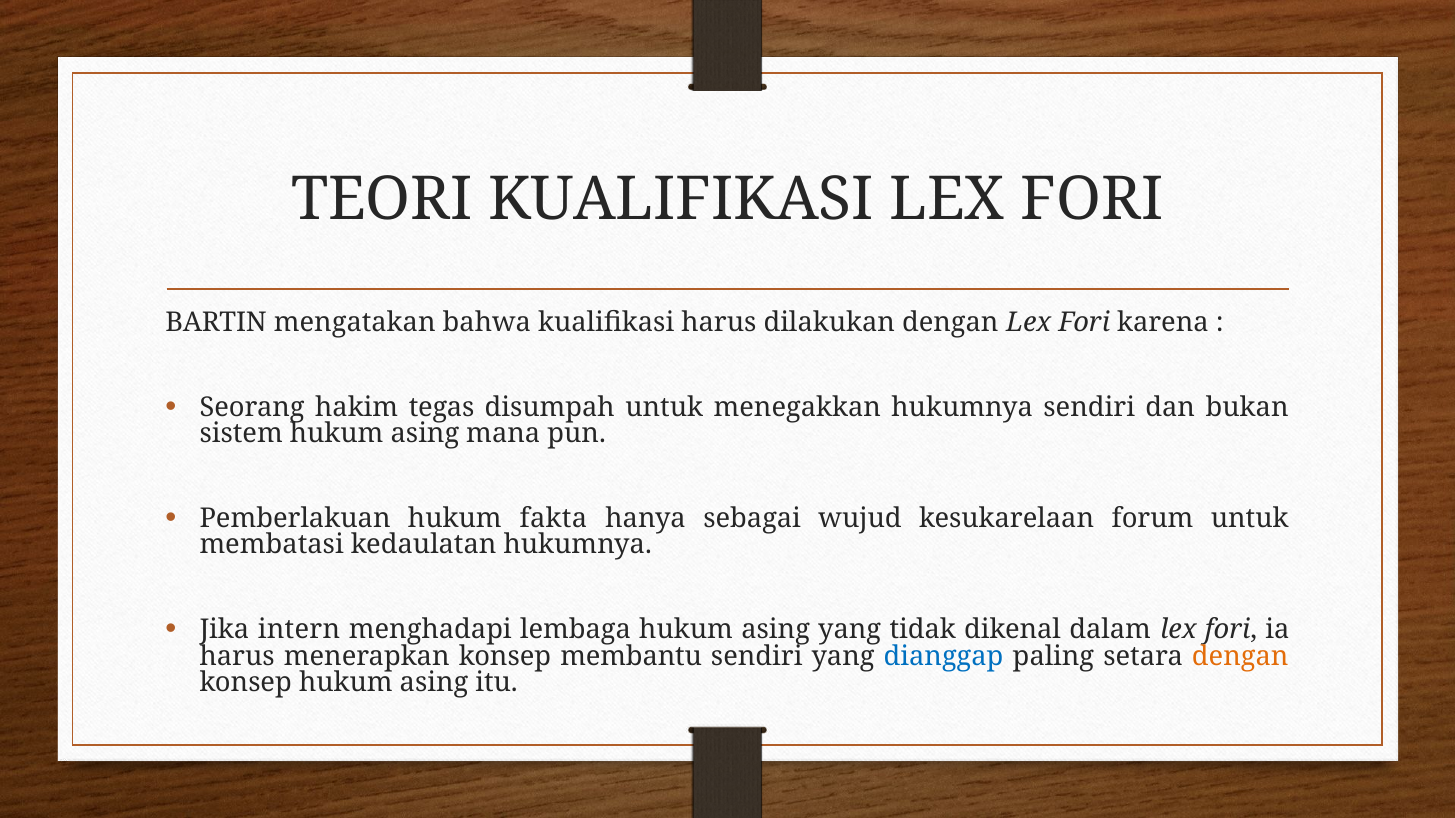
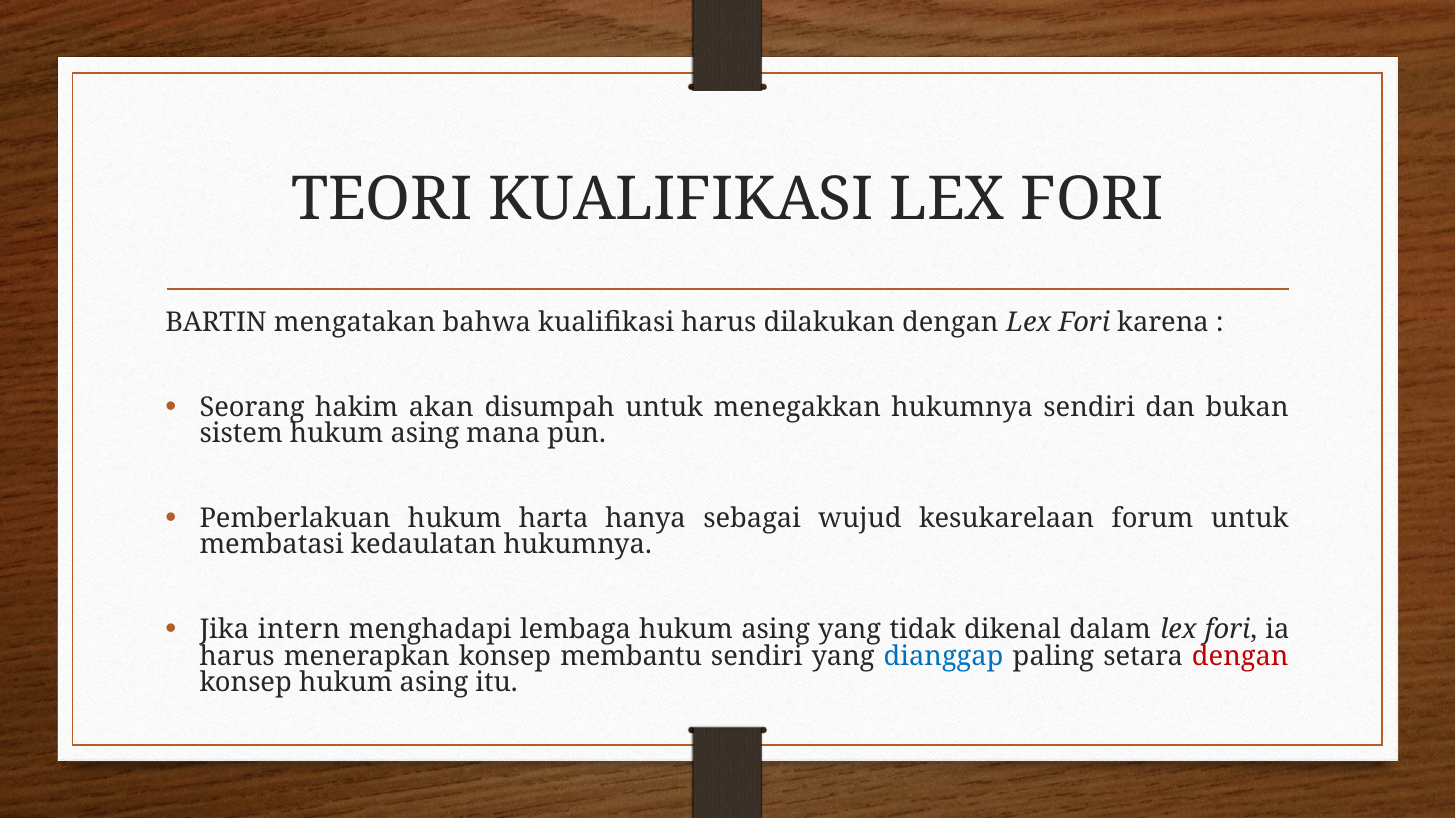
tegas: tegas -> akan
fakta: fakta -> harta
dengan at (1240, 657) colour: orange -> red
